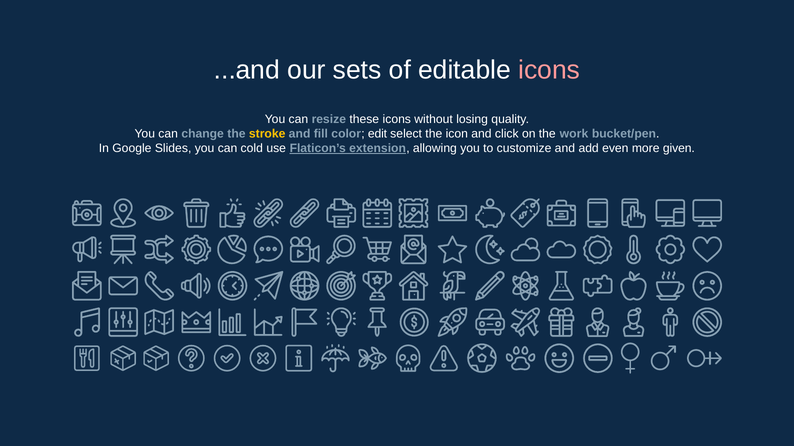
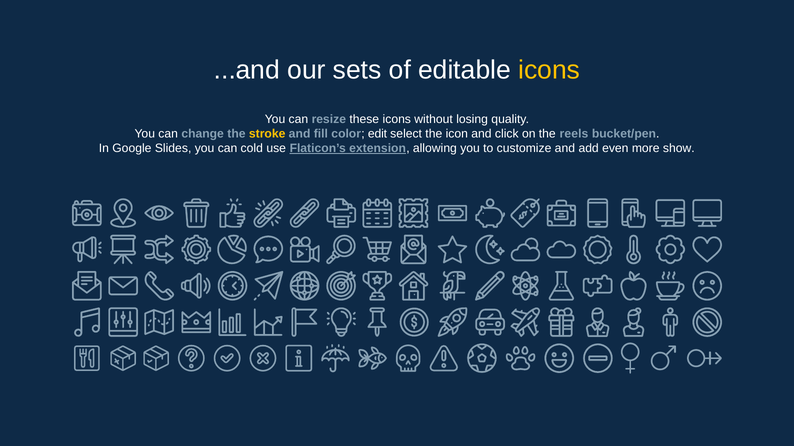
icons at (549, 70) colour: pink -> yellow
work: work -> reels
given: given -> show
